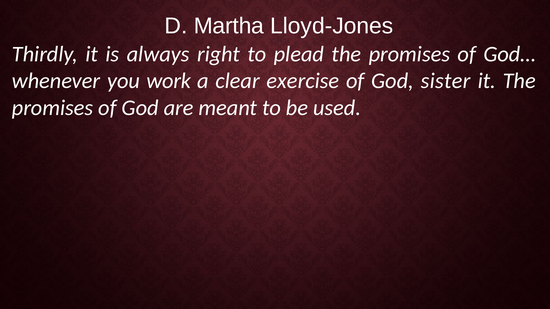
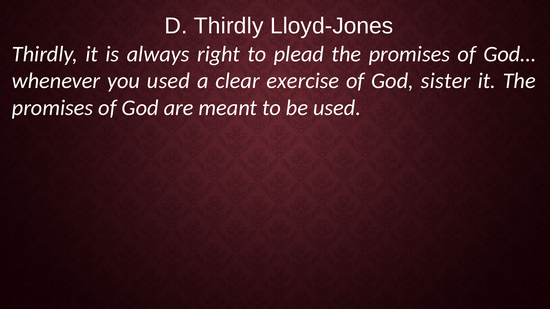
D Martha: Martha -> Thirdly
you work: work -> used
